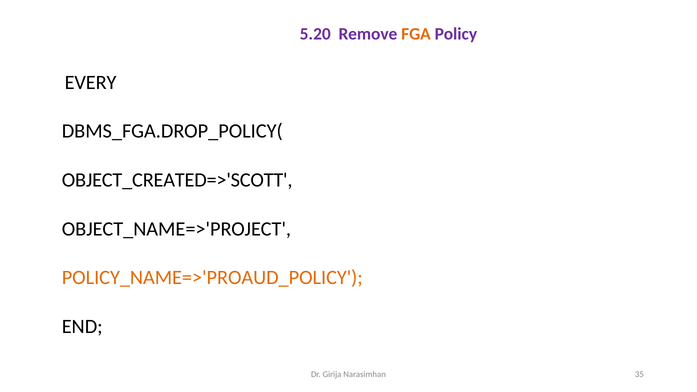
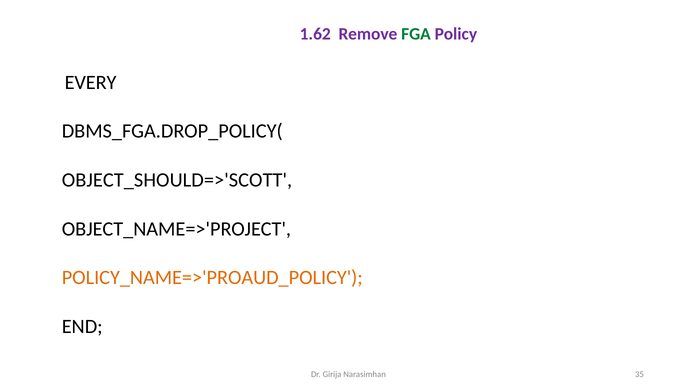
5.20: 5.20 -> 1.62
FGA colour: orange -> green
OBJECT_CREATED=>'SCOTT: OBJECT_CREATED=>'SCOTT -> OBJECT_SHOULD=>'SCOTT
